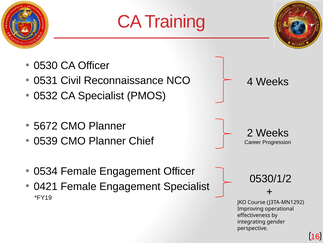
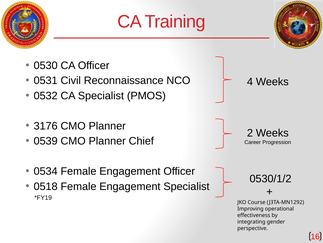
5672: 5672 -> 3176
0421: 0421 -> 0518
